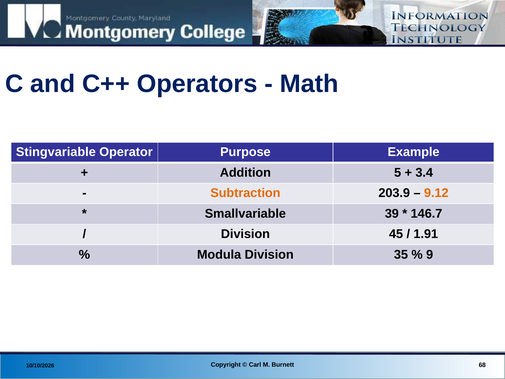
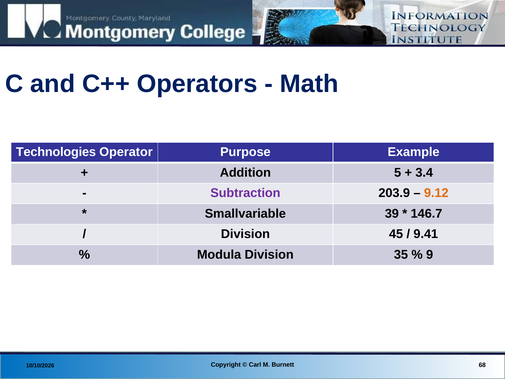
Stingvariable: Stingvariable -> Technologies
Subtraction colour: orange -> purple
1.91: 1.91 -> 9.41
